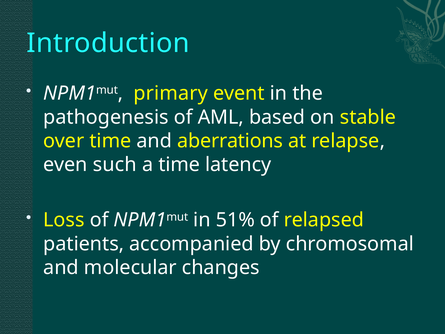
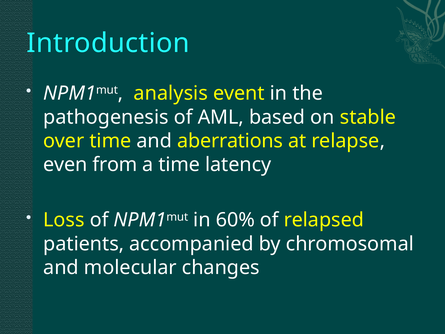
primary: primary -> analysis
such: such -> from
51%: 51% -> 60%
